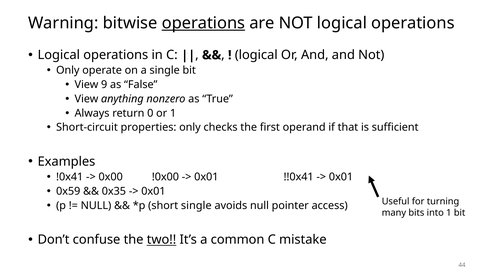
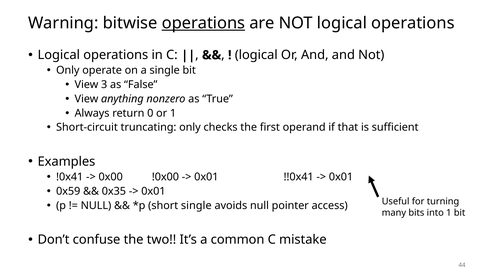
9: 9 -> 3
properties: properties -> truncating
two underline: present -> none
